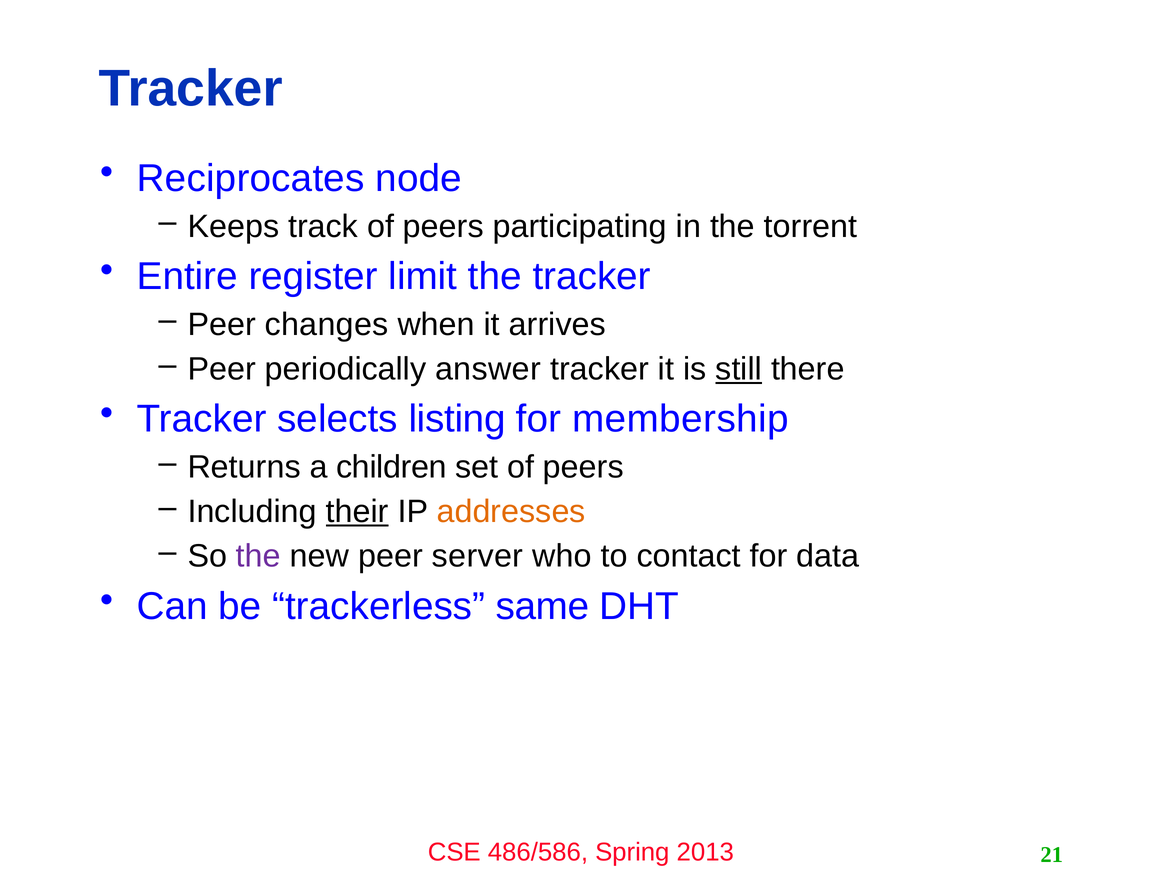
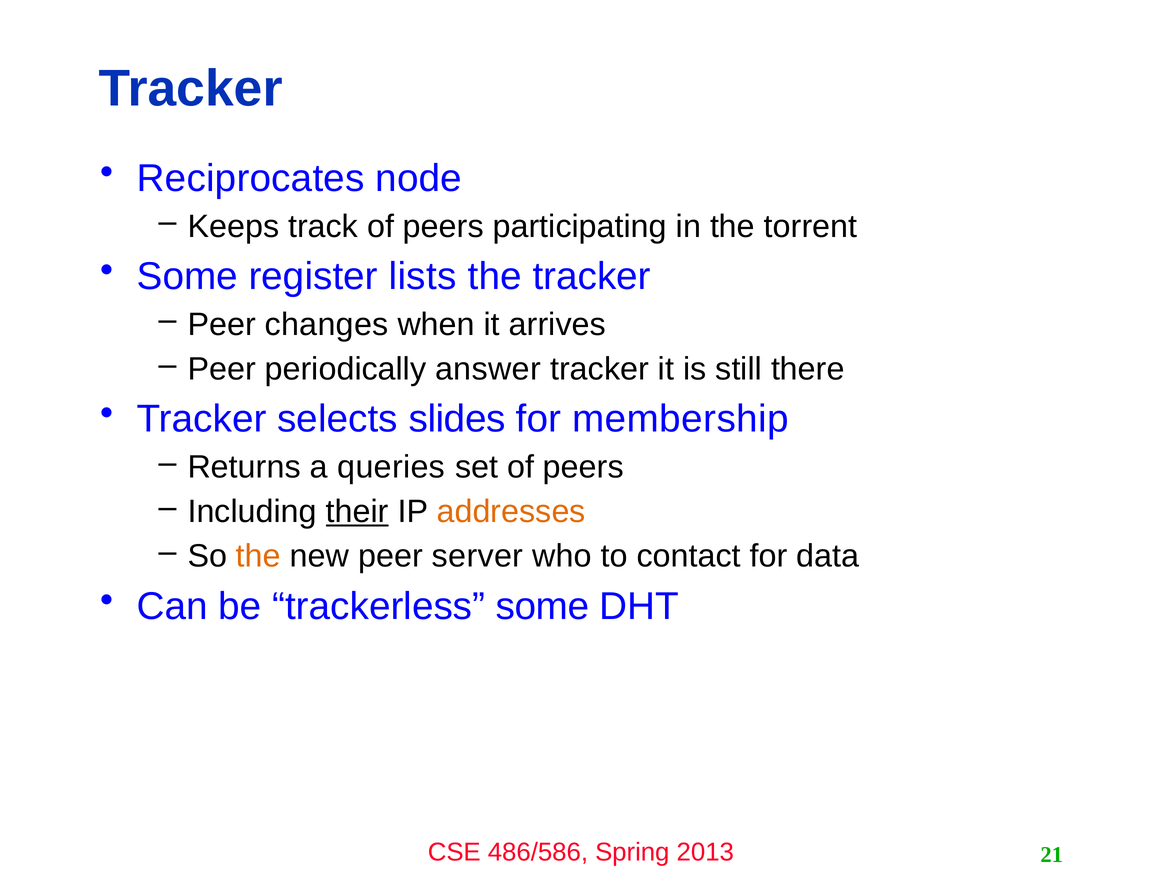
Entire at (187, 276): Entire -> Some
limit: limit -> lists
still underline: present -> none
listing: listing -> slides
children: children -> queries
the at (258, 556) colour: purple -> orange
trackerless same: same -> some
